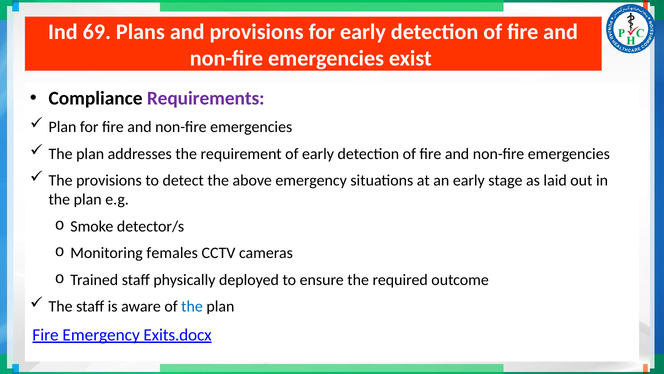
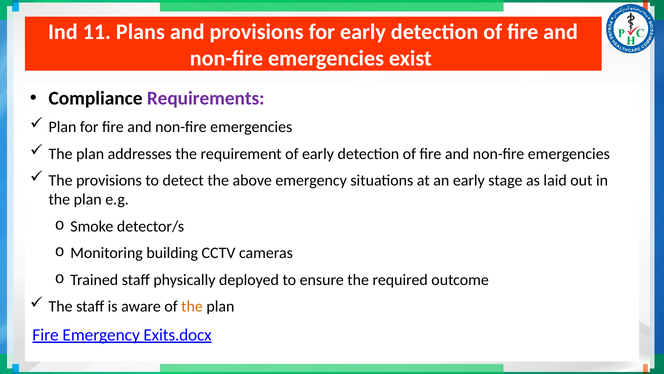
69: 69 -> 11
females: females -> building
the at (192, 306) colour: blue -> orange
